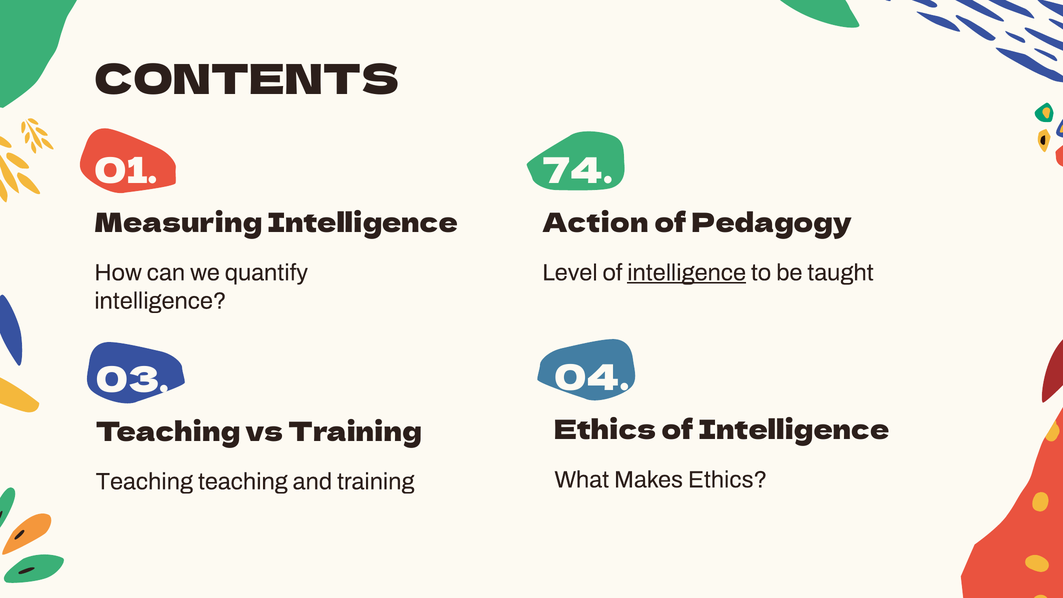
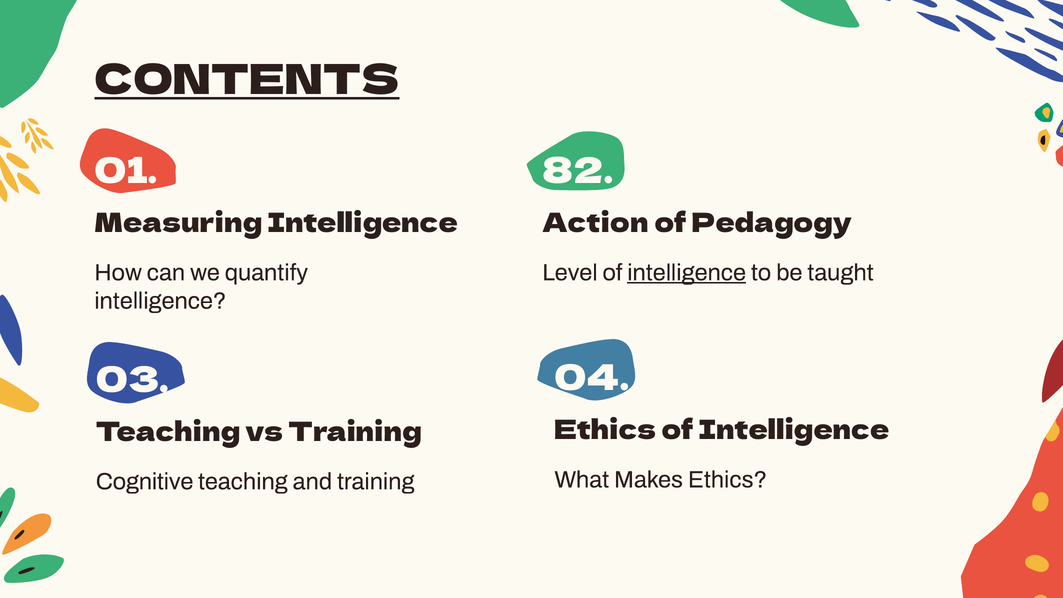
CONTENTS underline: none -> present
74: 74 -> 82
Teaching at (144, 481): Teaching -> Cognitive
